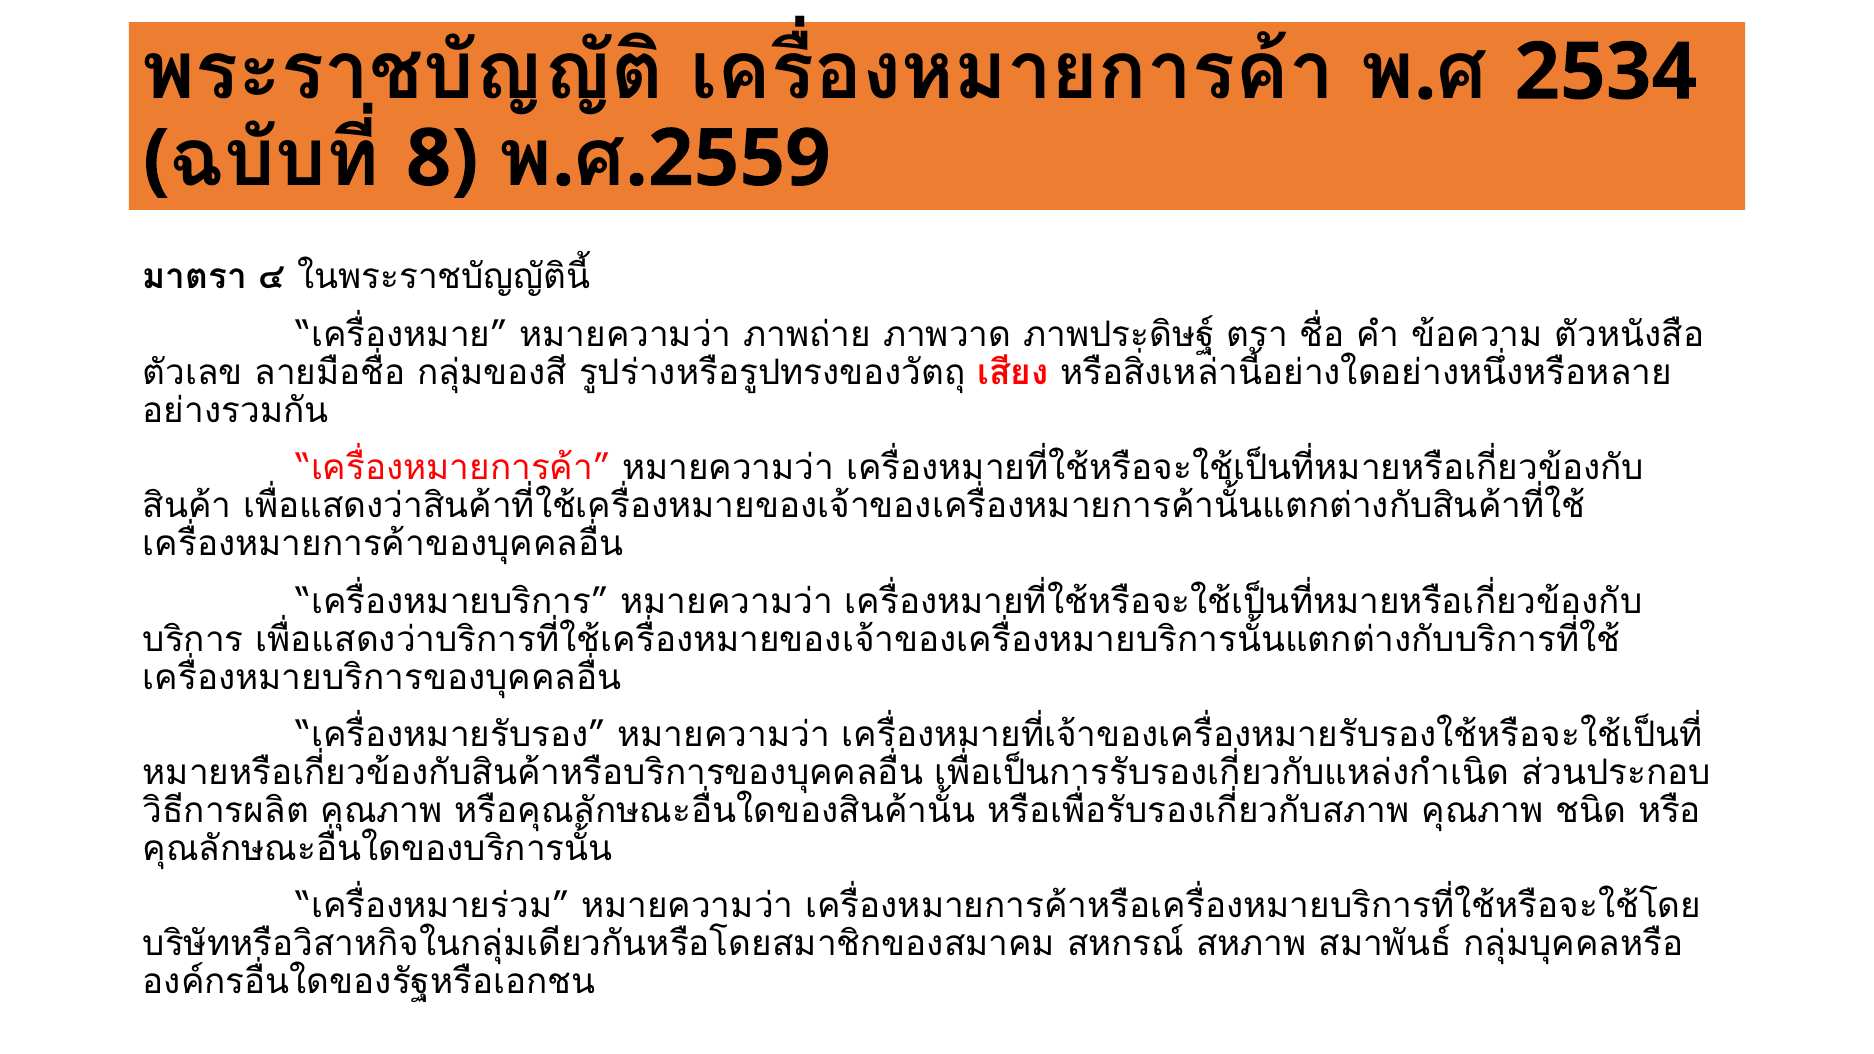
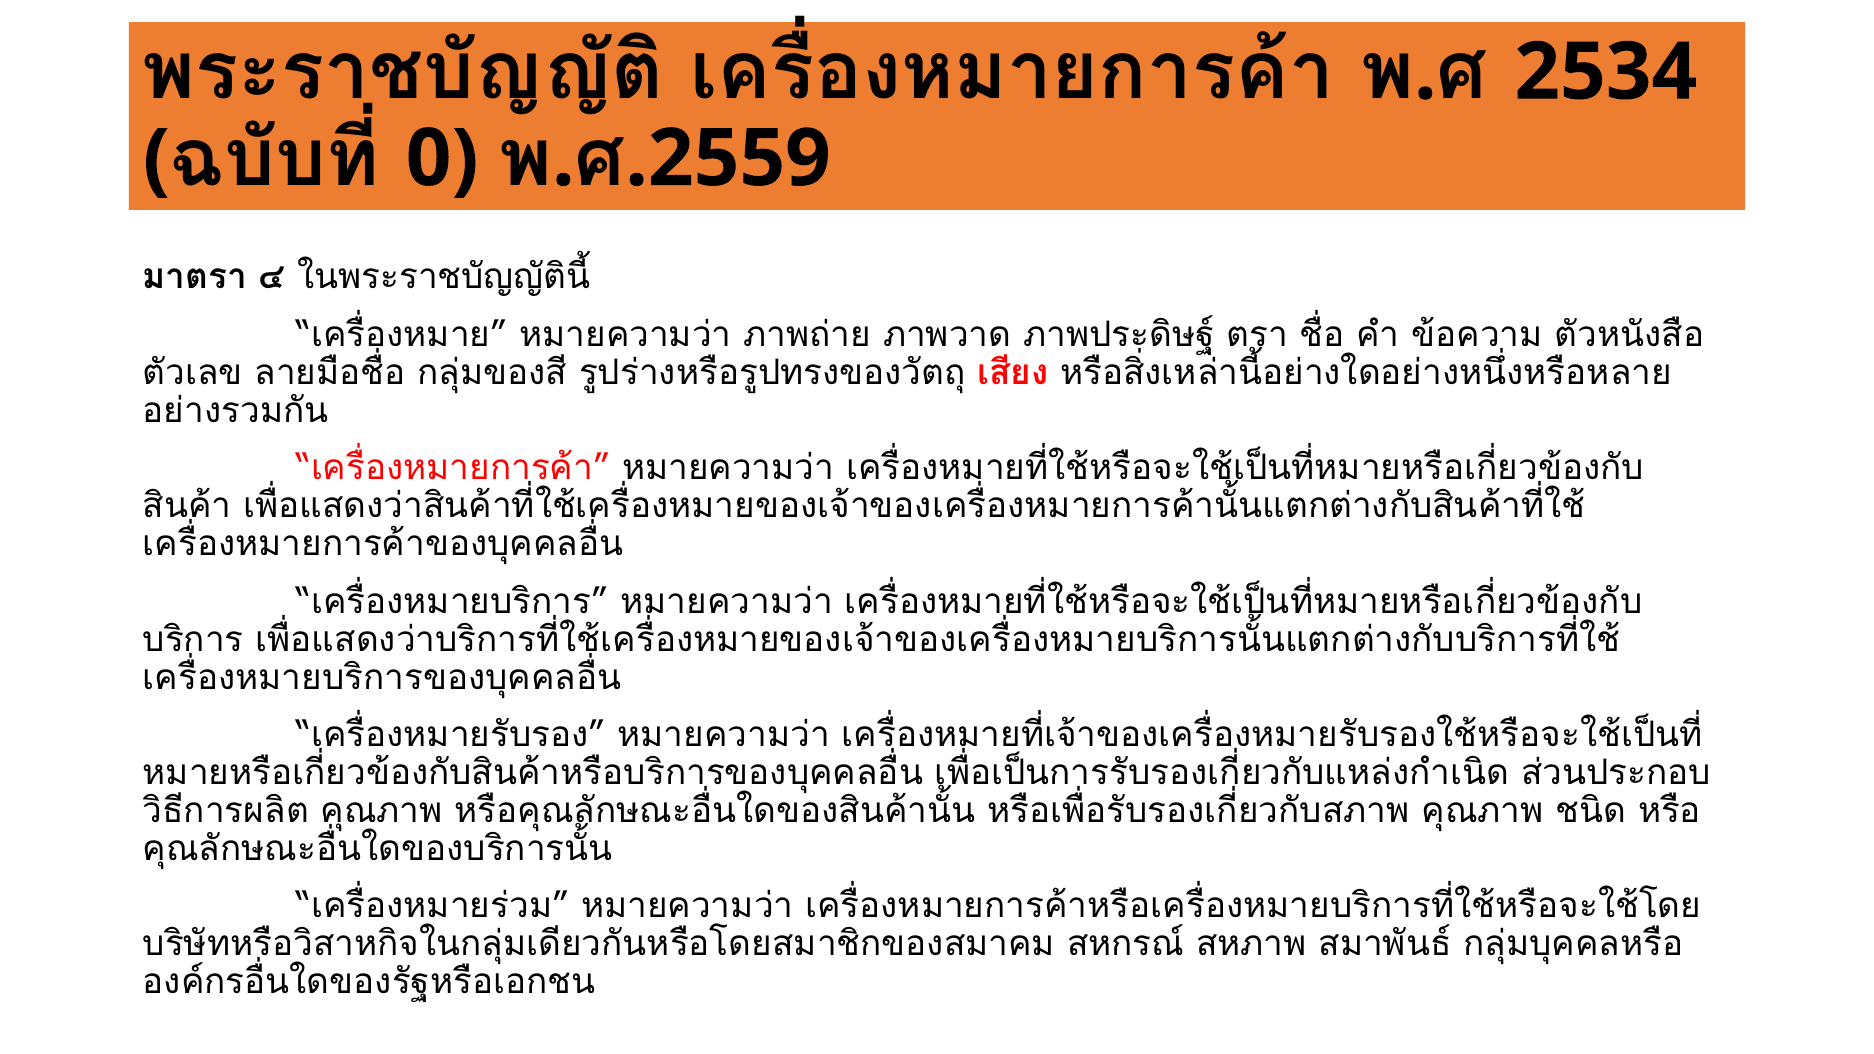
8: 8 -> 0
